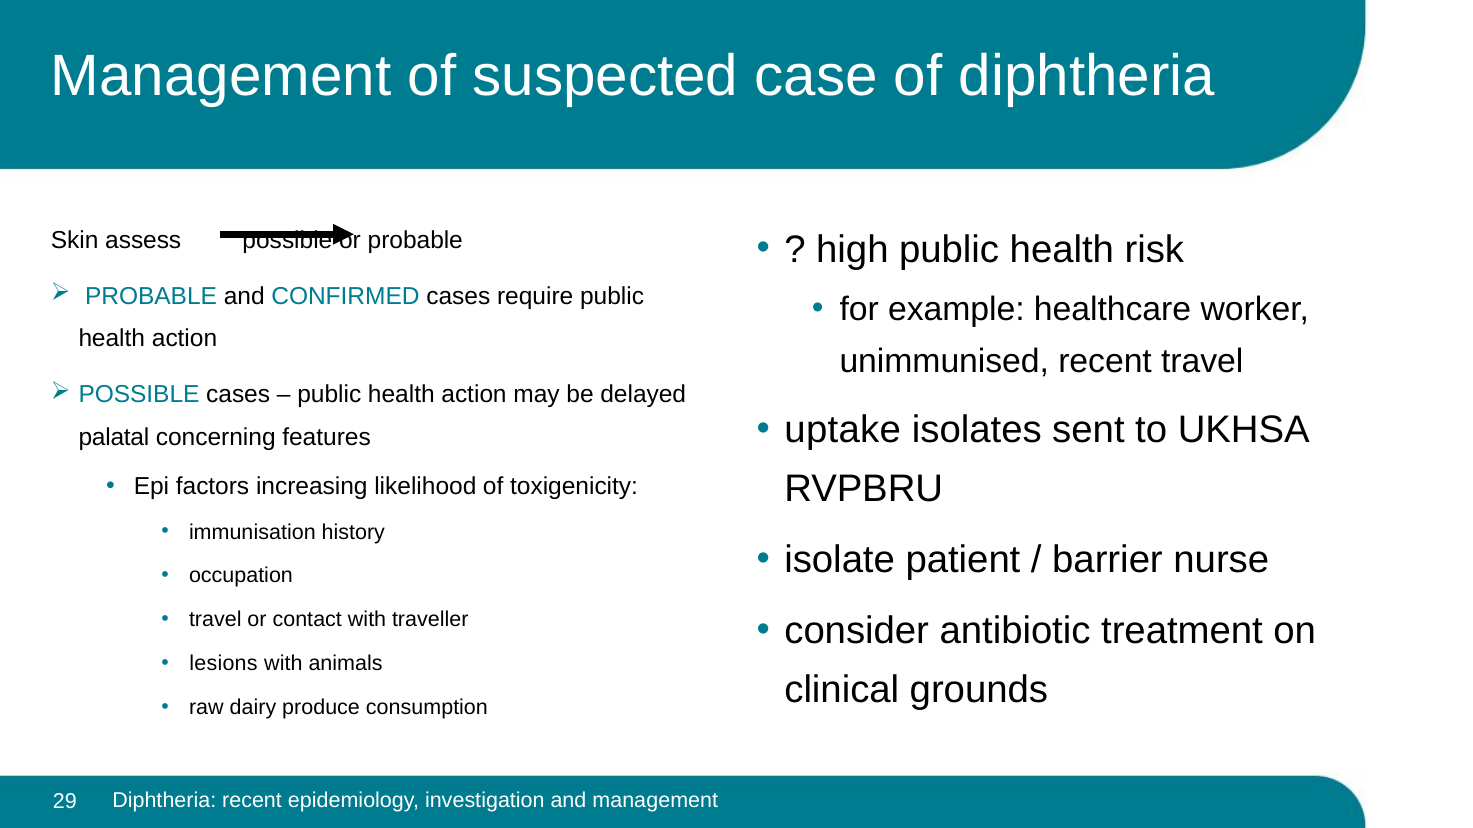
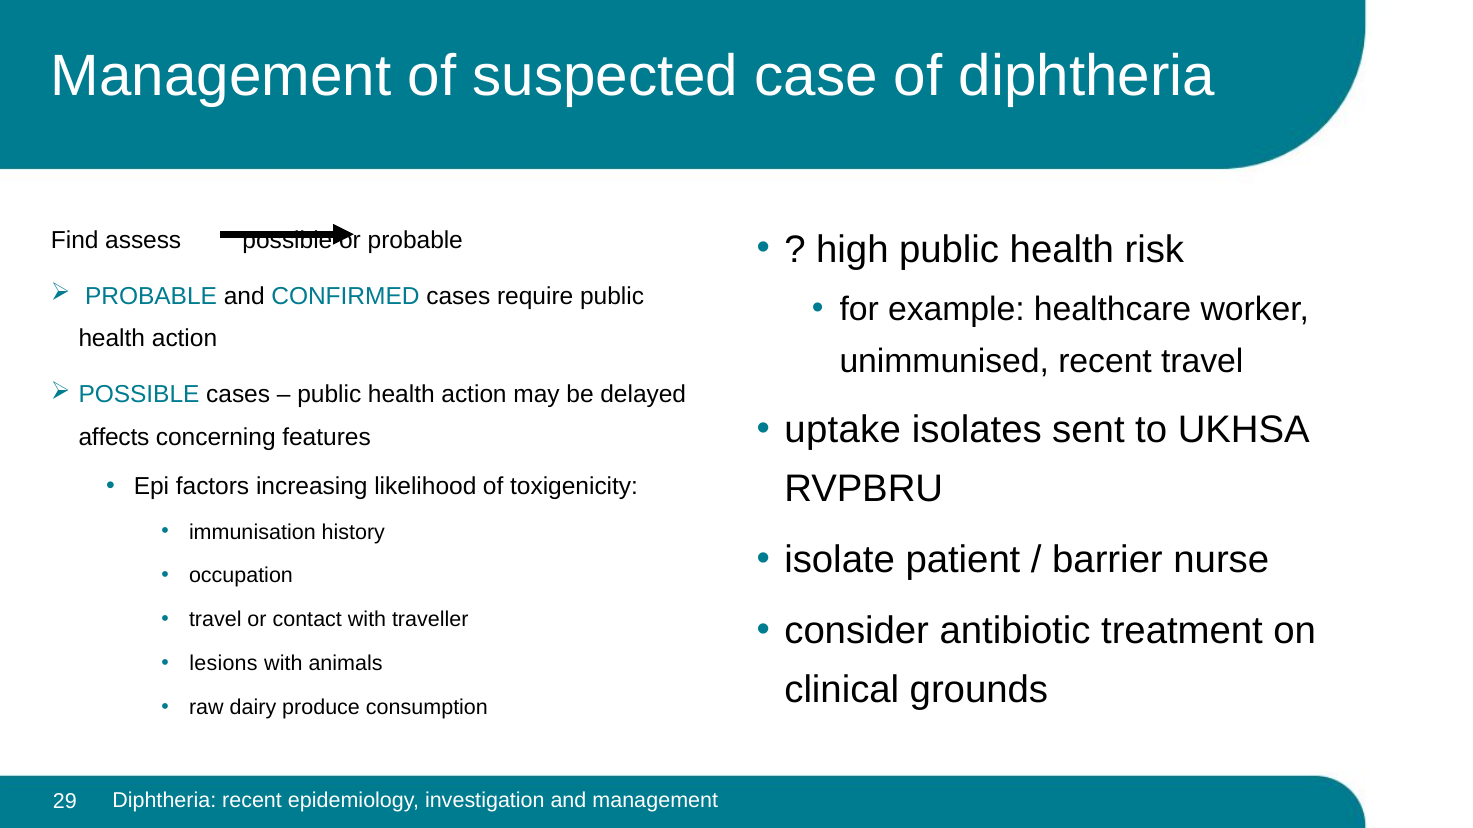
Skin: Skin -> Find
palatal: palatal -> affects
